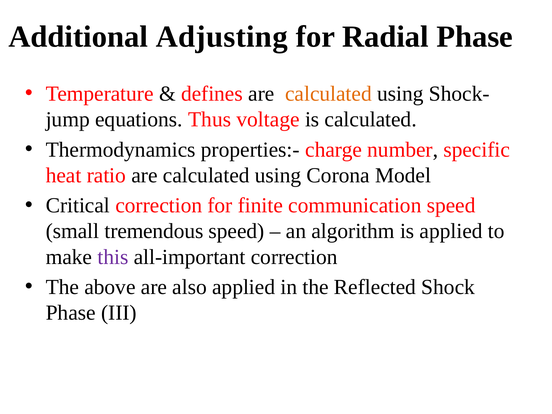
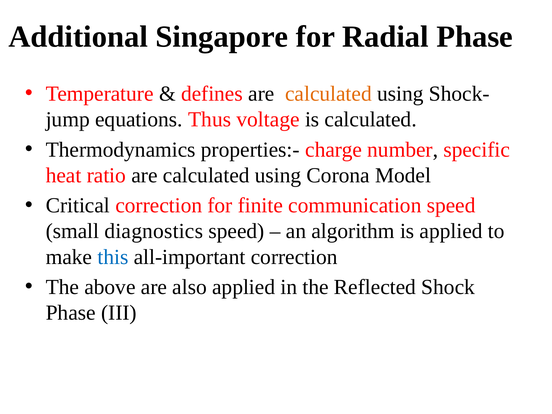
Adjusting: Adjusting -> Singapore
tremendous: tremendous -> diagnostics
this colour: purple -> blue
